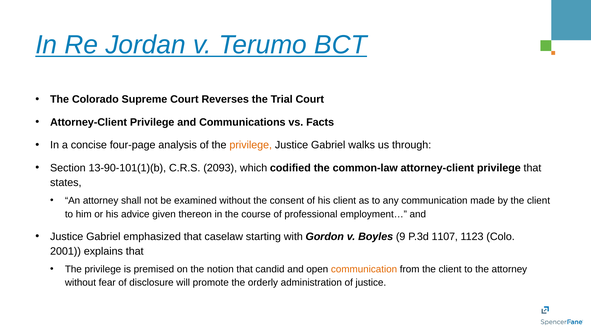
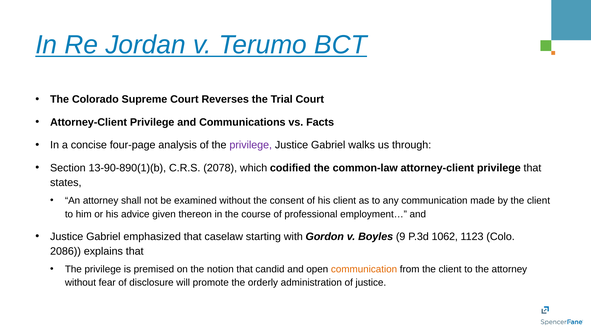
privilege at (251, 145) colour: orange -> purple
13-90-101(1)(b: 13-90-101(1)(b -> 13-90-890(1)(b
2093: 2093 -> 2078
1107: 1107 -> 1062
2001: 2001 -> 2086
